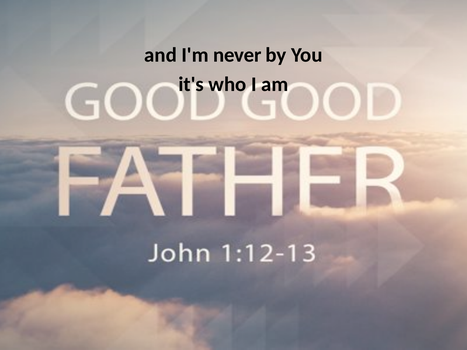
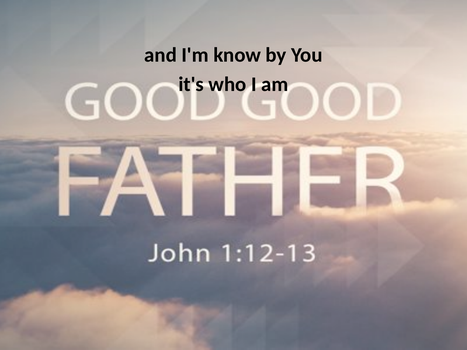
never: never -> know
